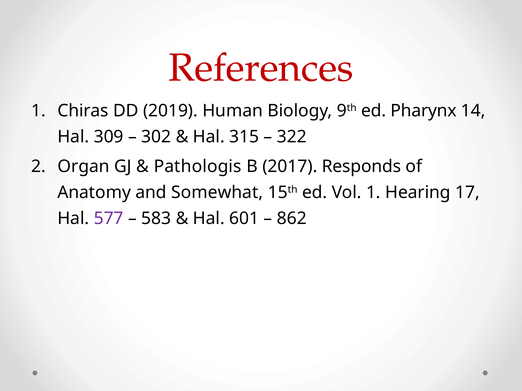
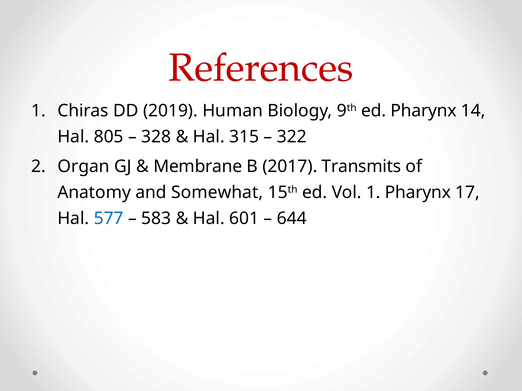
309: 309 -> 805
302: 302 -> 328
Pathologis: Pathologis -> Membrane
Responds: Responds -> Transmits
1 Hearing: Hearing -> Pharynx
577 colour: purple -> blue
862: 862 -> 644
